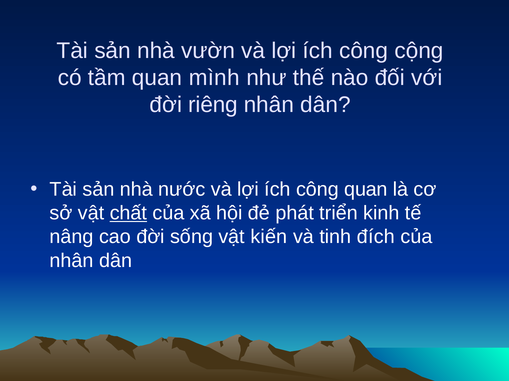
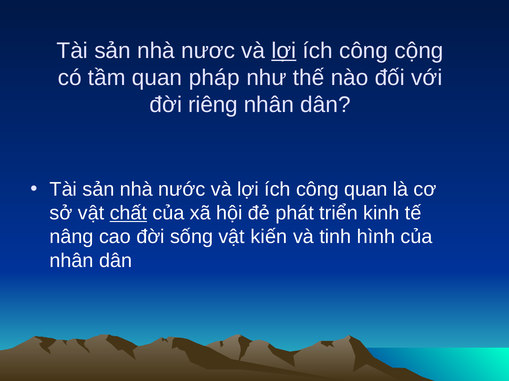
vườn: vườn -> nươc
lợi at (284, 51) underline: none -> present
mình: mình -> pháp
đích: đích -> hình
